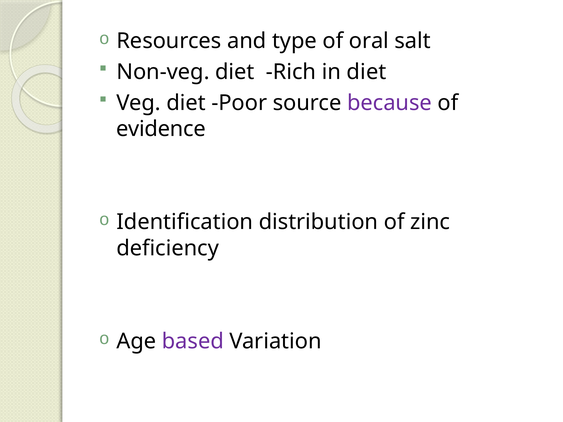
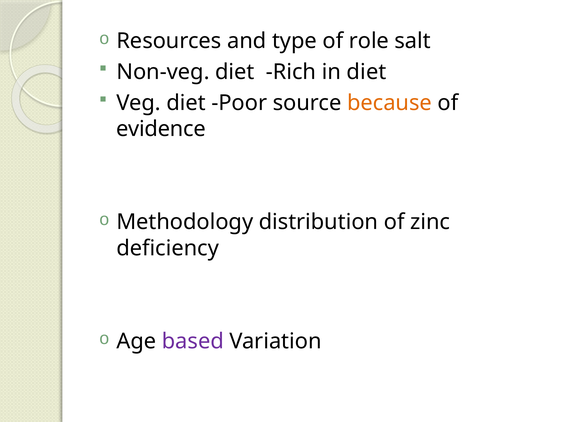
oral: oral -> role
because colour: purple -> orange
Identification: Identification -> Methodology
